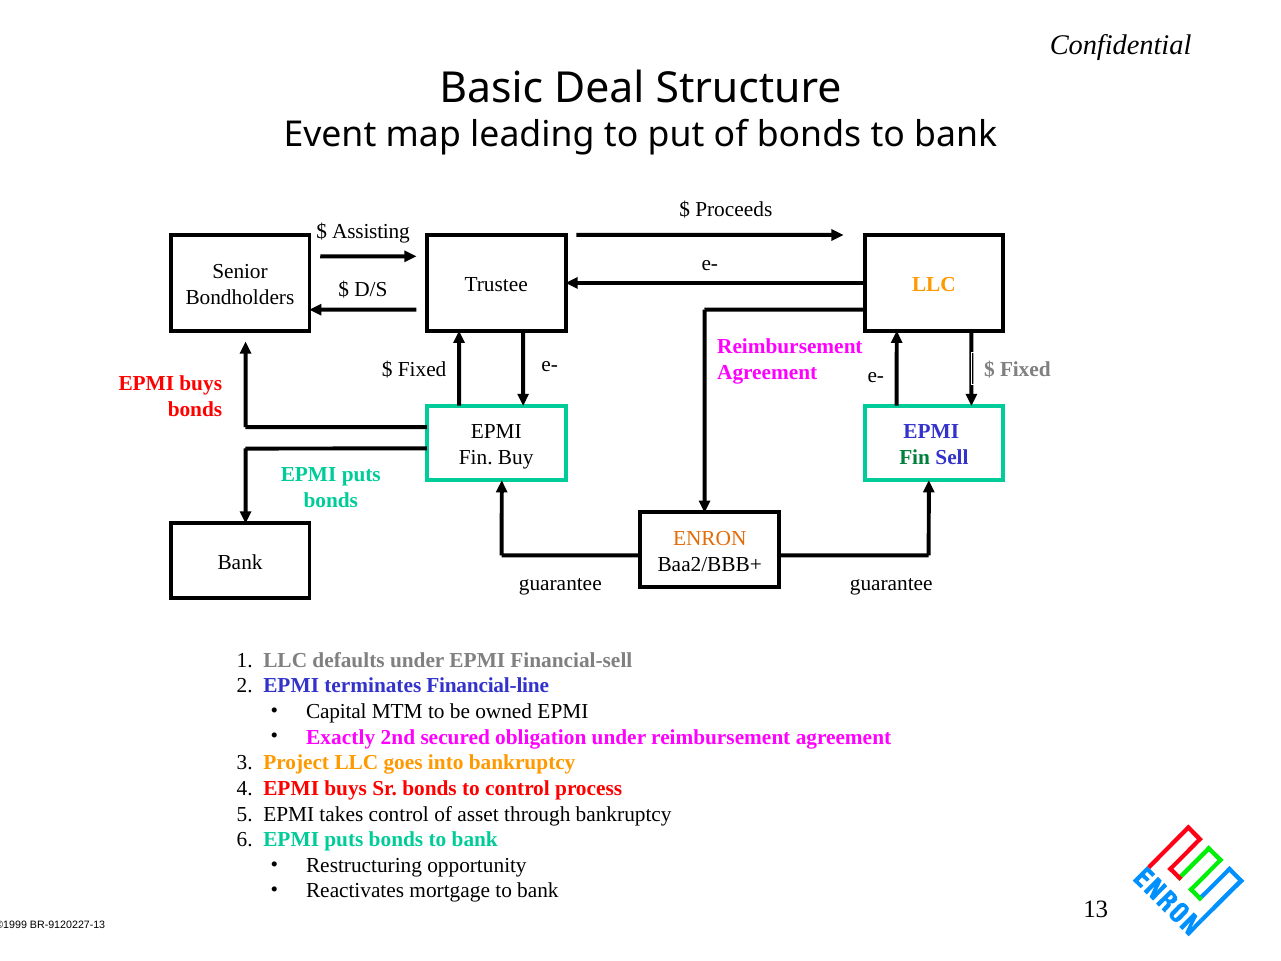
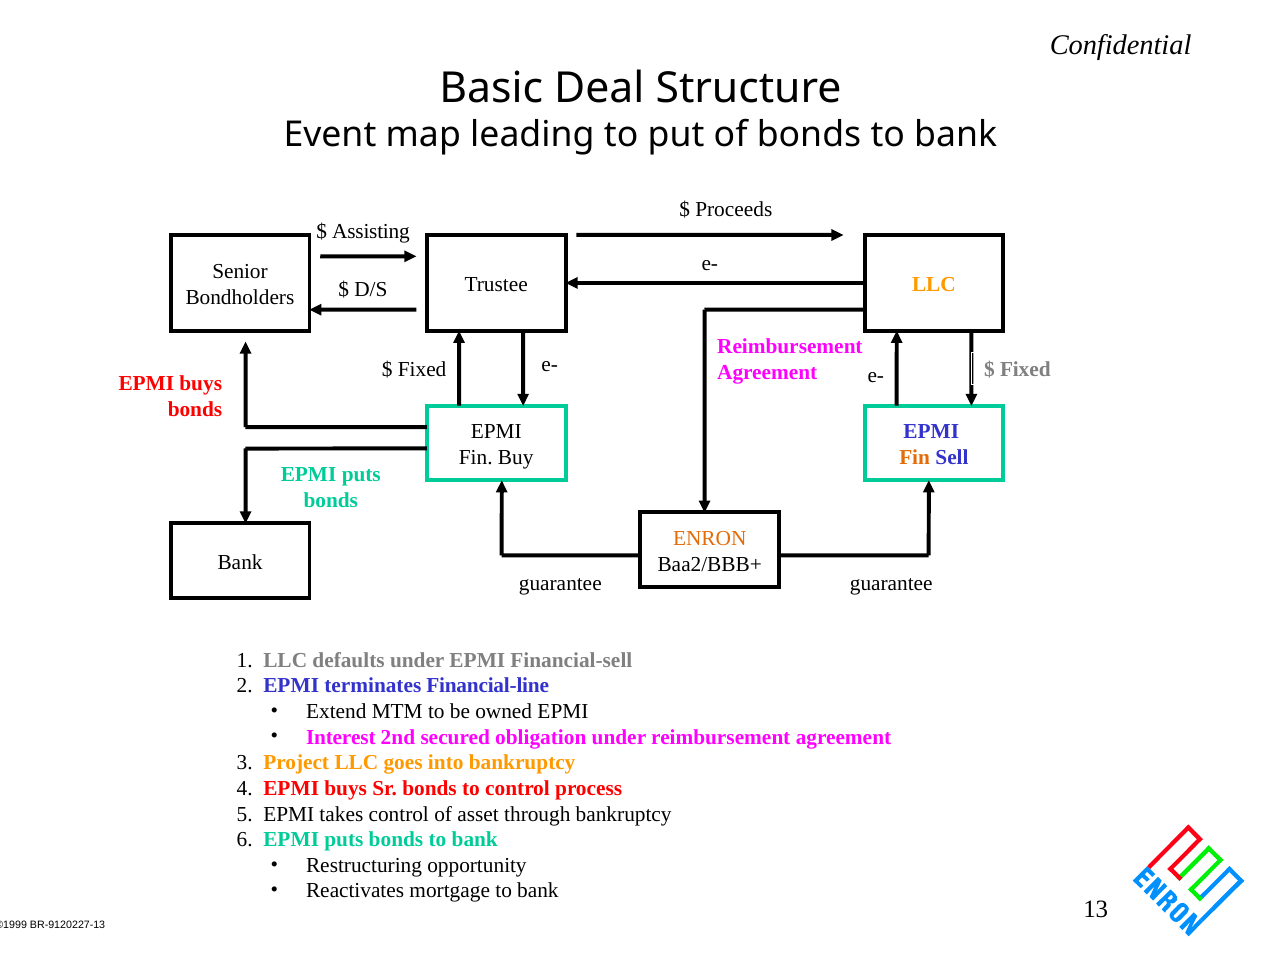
Fin at (915, 457) colour: green -> orange
Capital: Capital -> Extend
Exactly: Exactly -> Interest
